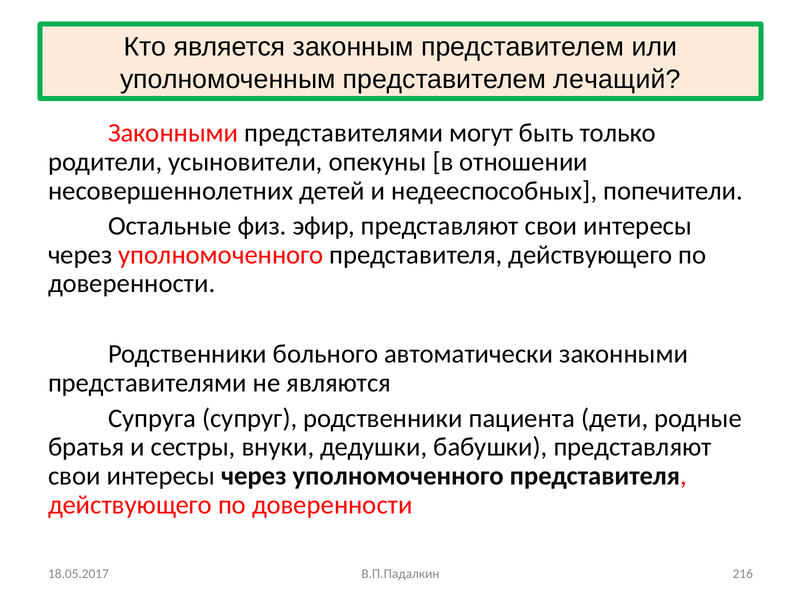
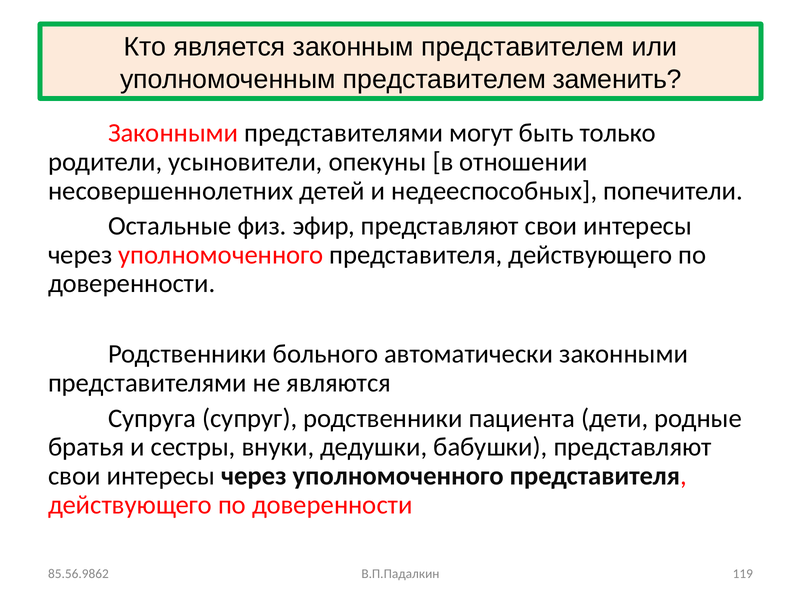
лечащий: лечащий -> заменить
18.05.2017: 18.05.2017 -> 85.56.9862
216: 216 -> 119
